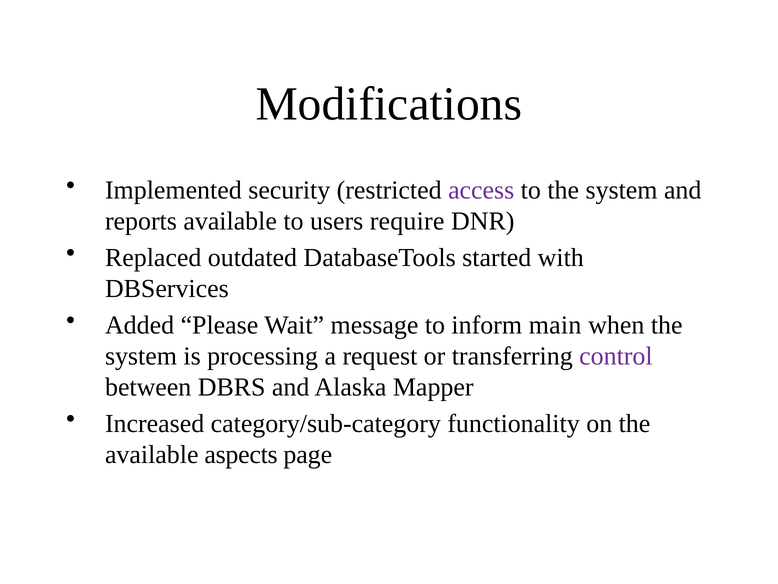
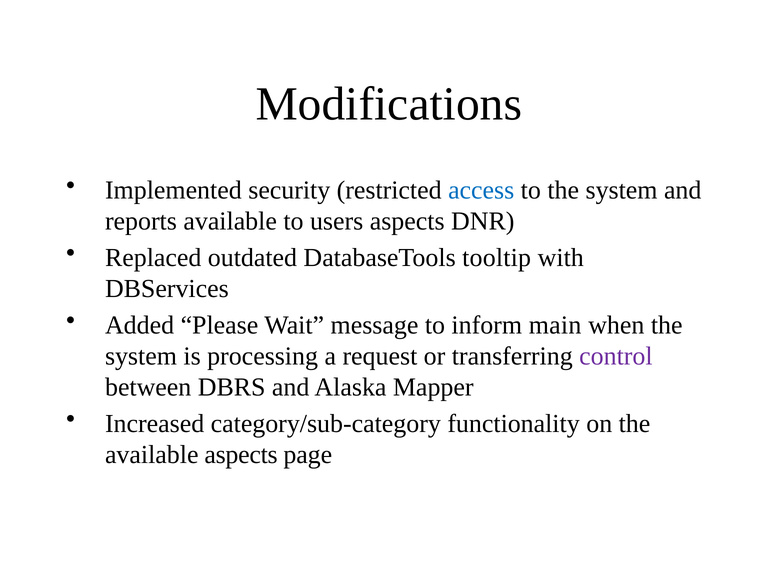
access colour: purple -> blue
users require: require -> aspects
started: started -> tooltip
